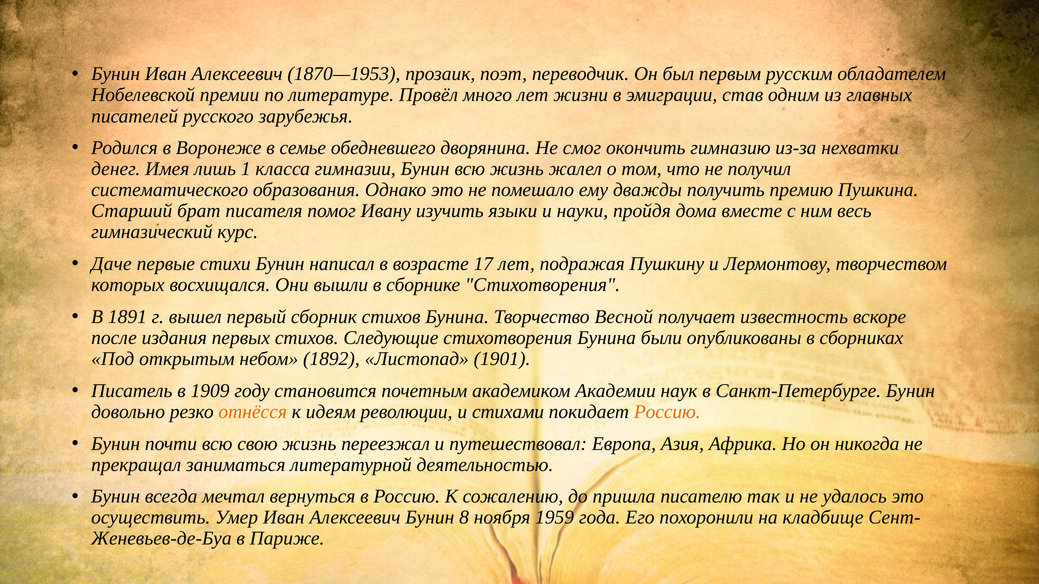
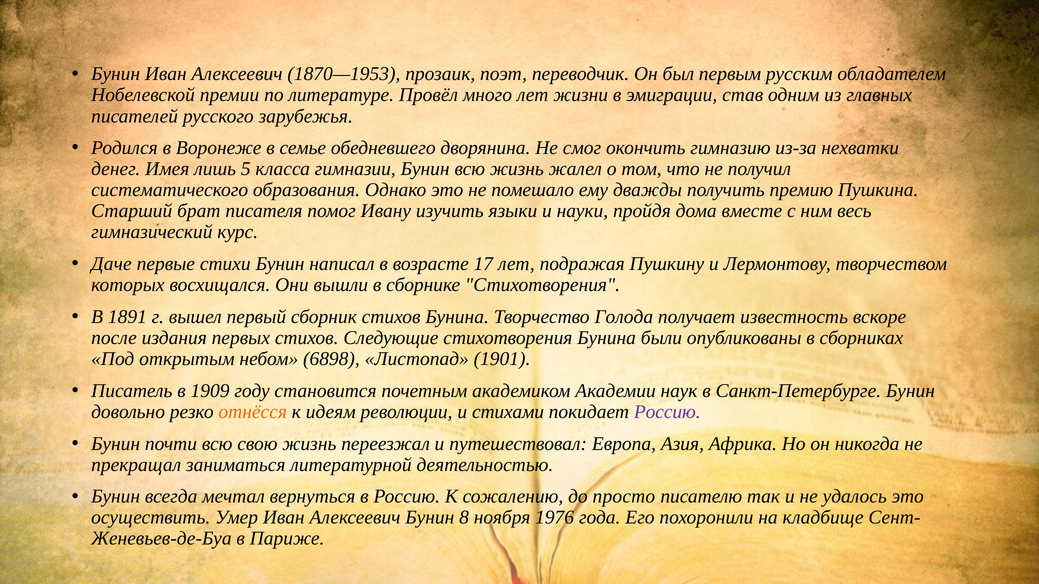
1: 1 -> 5
Весной: Весной -> Голода
1892: 1892 -> 6898
Россию at (667, 412) colour: orange -> purple
пришла: пришла -> просто
1959: 1959 -> 1976
